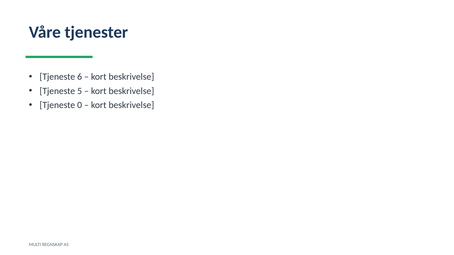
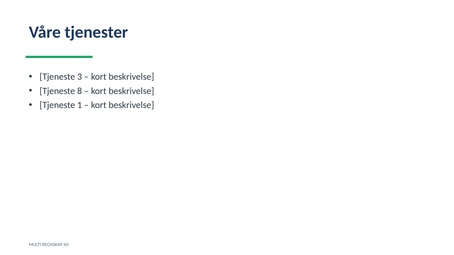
6: 6 -> 3
5: 5 -> 8
0: 0 -> 1
